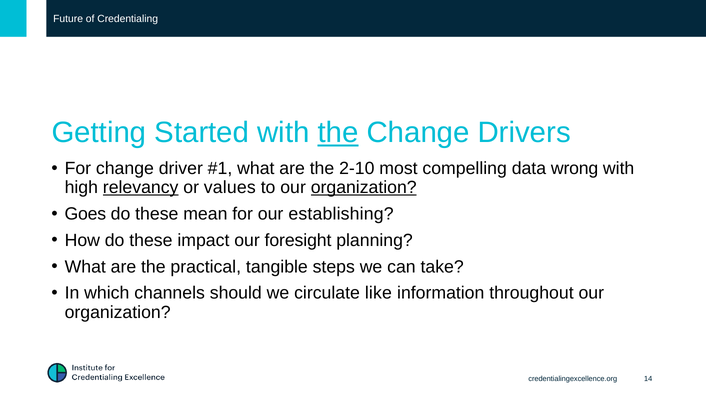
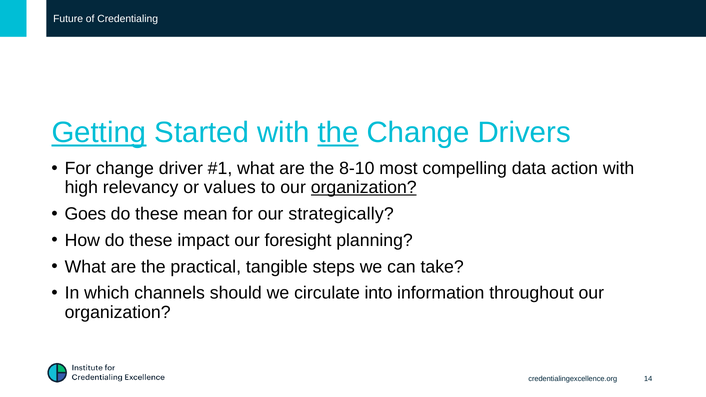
Getting underline: none -> present
2-10: 2-10 -> 8-10
wrong: wrong -> action
relevancy underline: present -> none
establishing: establishing -> strategically
like: like -> into
